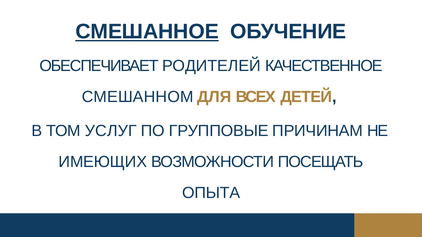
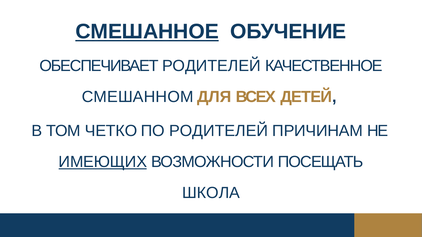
УСЛУГ: УСЛУГ -> ЧЕТКО
ПО ГРУППОВЫЕ: ГРУППОВЫЕ -> РОДИТЕЛЕЙ
ИМЕЮЩИХ underline: none -> present
ОПЫТА: ОПЫТА -> ШКОЛА
